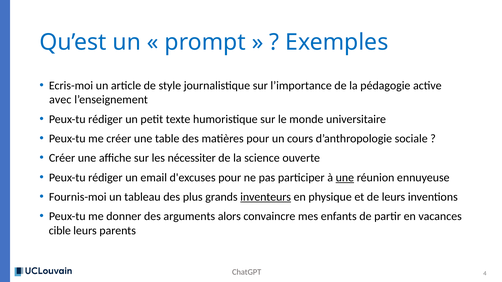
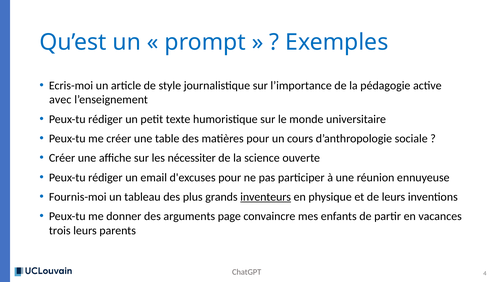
une at (345, 178) underline: present -> none
alors: alors -> page
cible: cible -> trois
